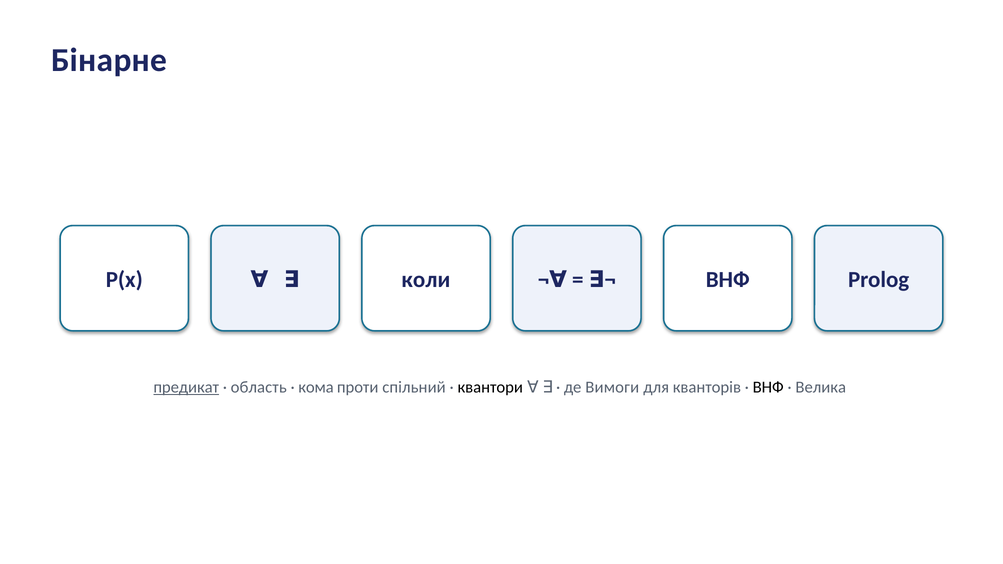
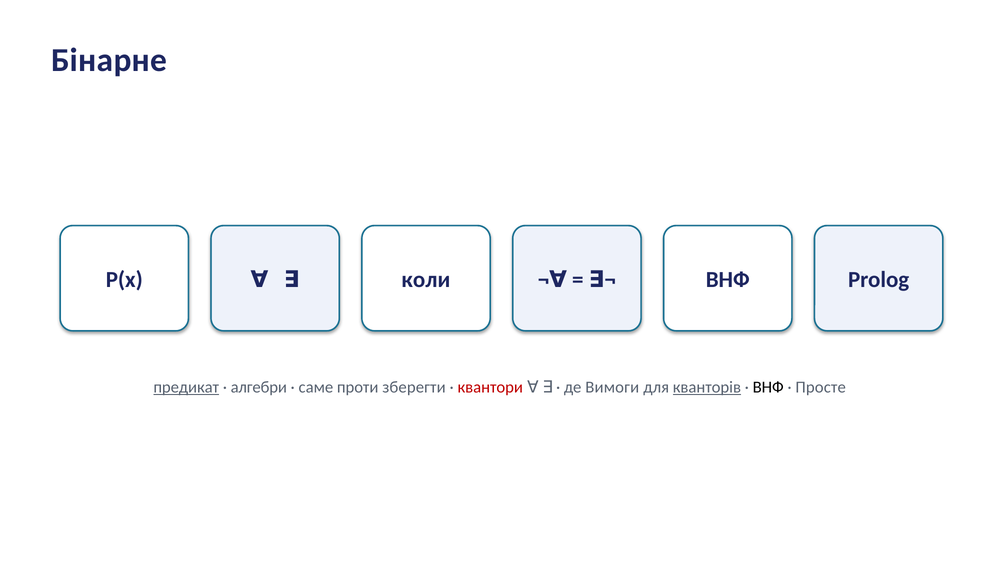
область: область -> алгебри
кома: кома -> саме
спільний: спільний -> зберегти
квантори colour: black -> red
кванторів underline: none -> present
Велика: Велика -> Просте
